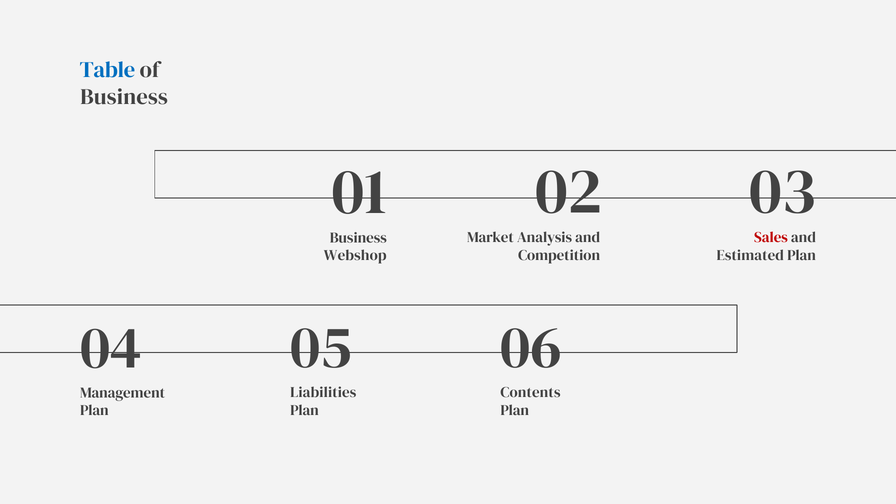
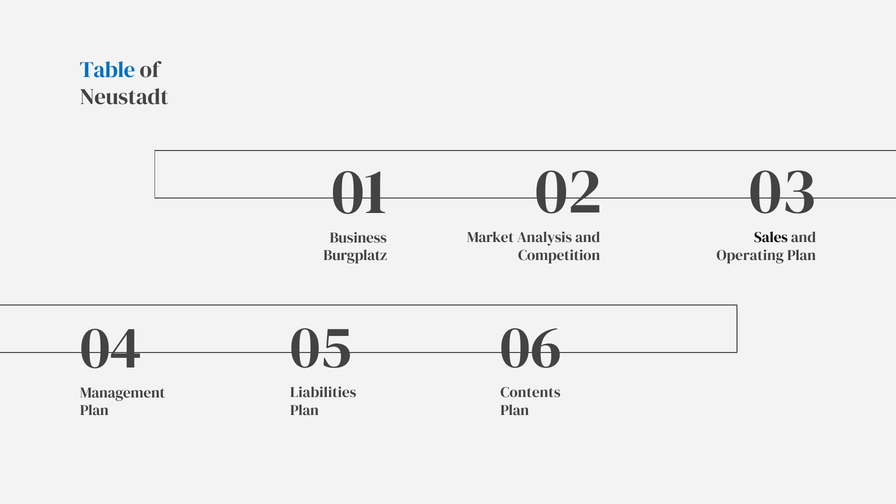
Business at (124, 97): Business -> Neustadt
Sales colour: red -> black
Estimated: Estimated -> Operating
Webshop: Webshop -> Burgplatz
